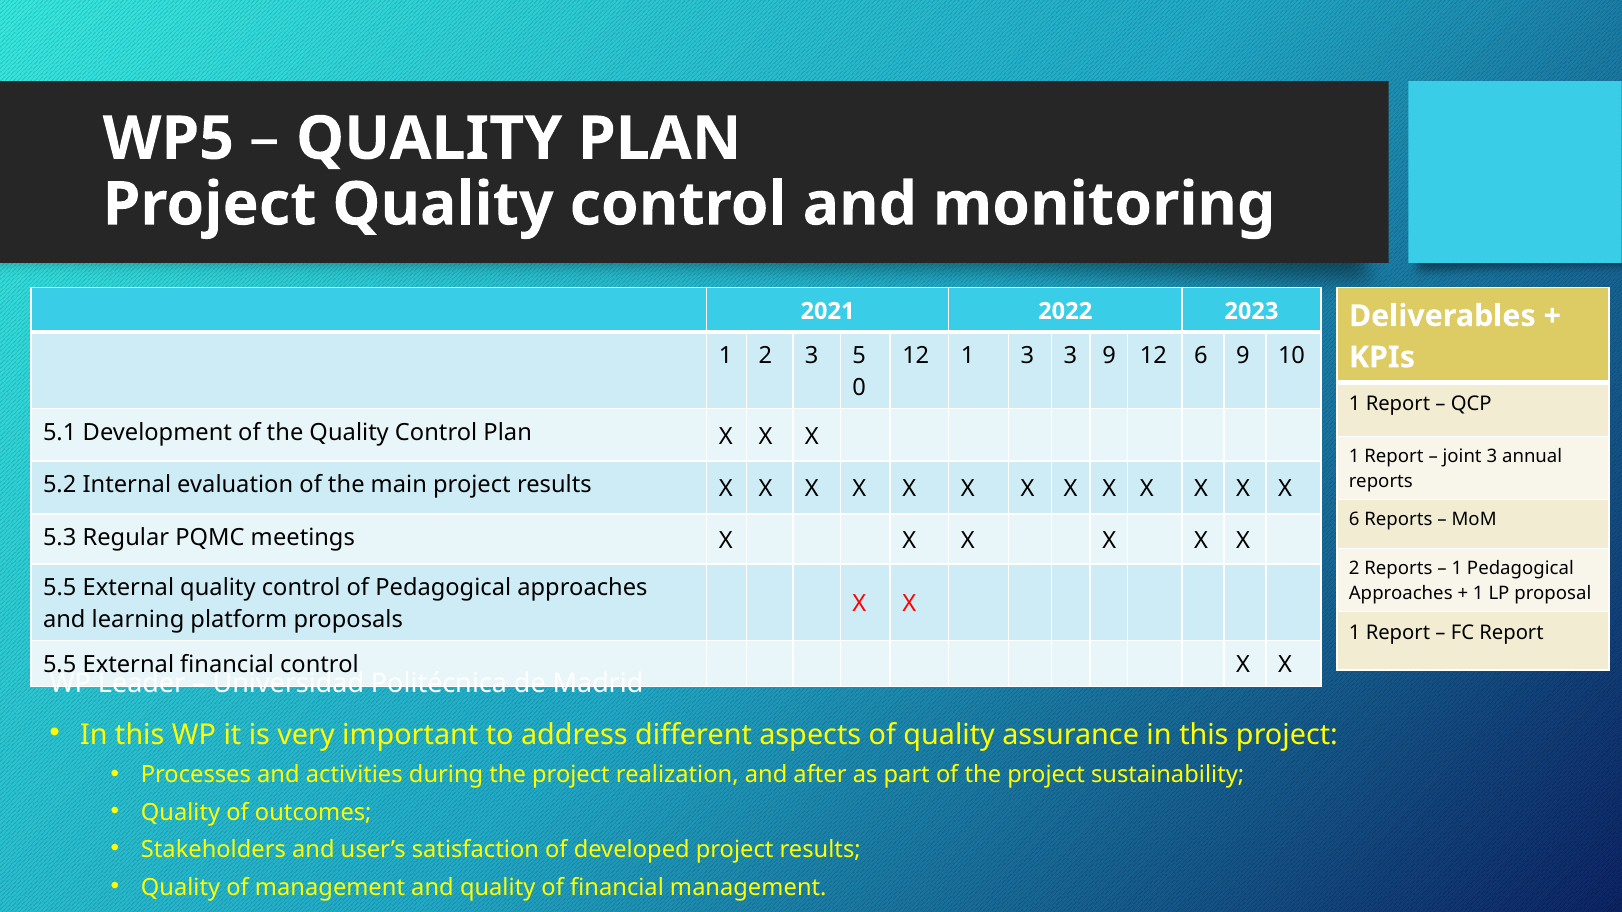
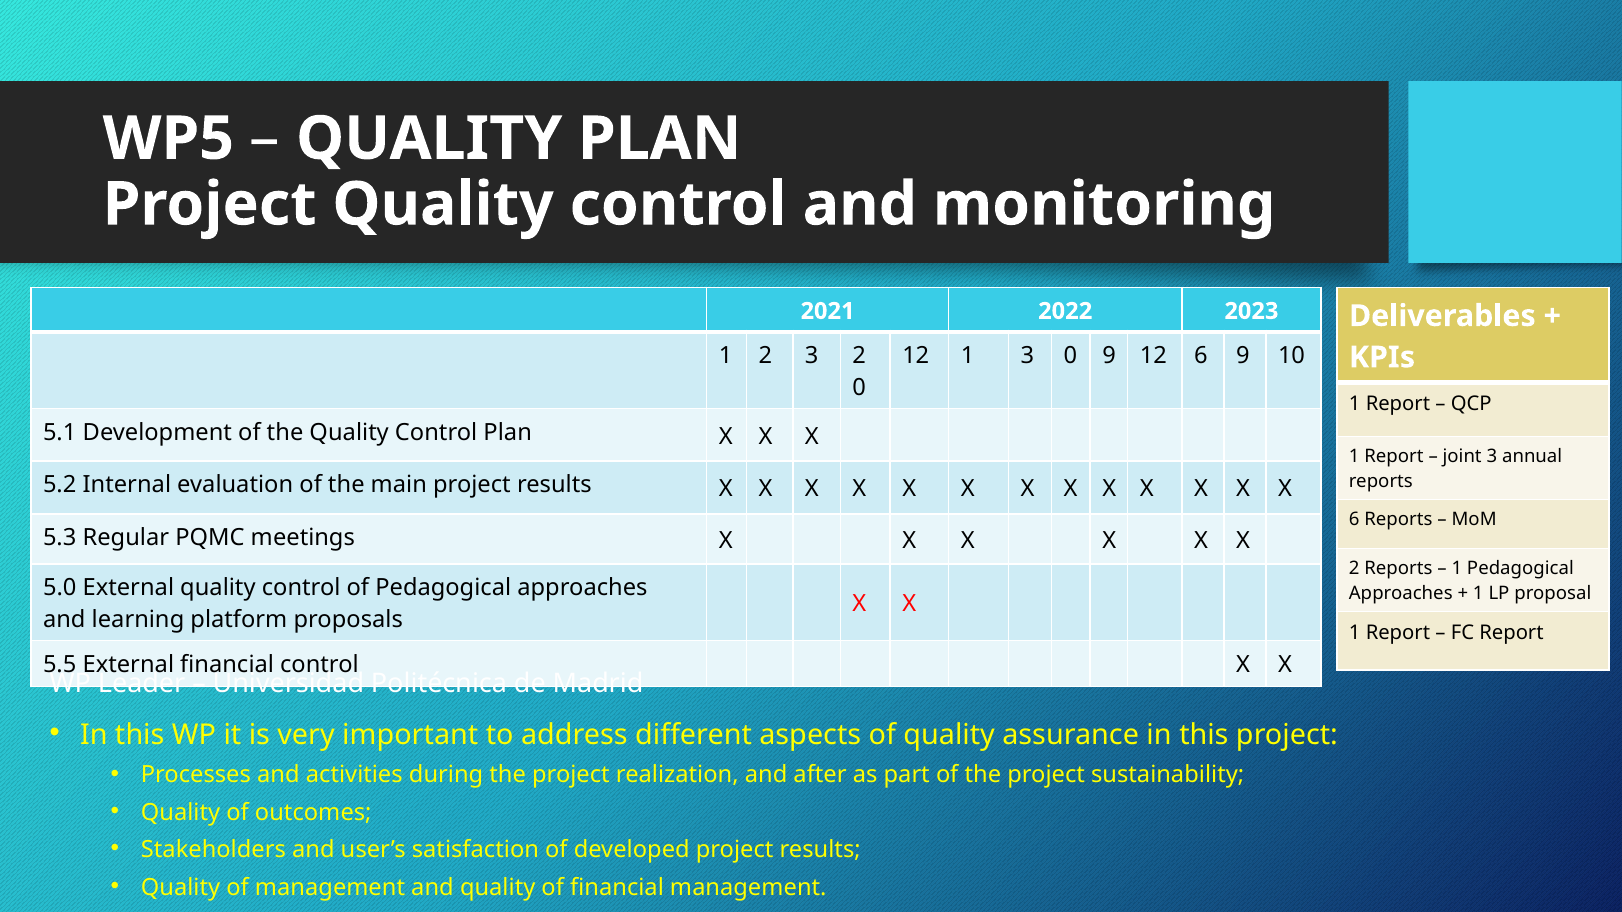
3 5: 5 -> 2
3 3: 3 -> 0
5.5 at (60, 588): 5.5 -> 5.0
